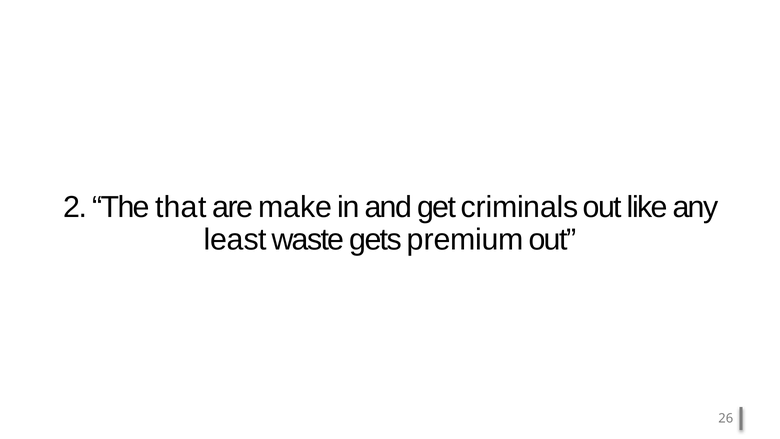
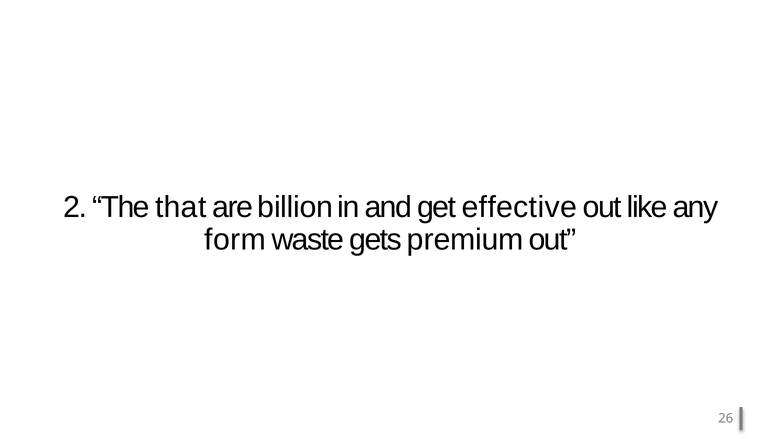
make: make -> billion
criminals: criminals -> effective
least: least -> form
